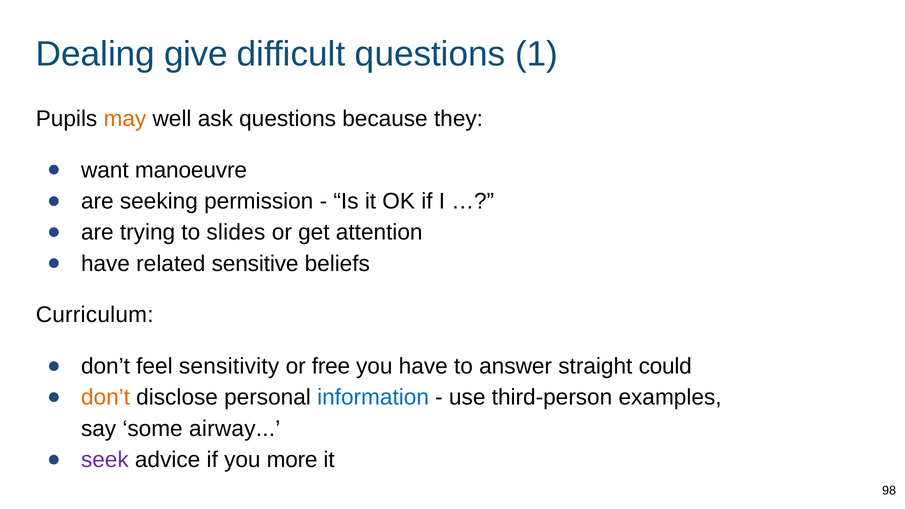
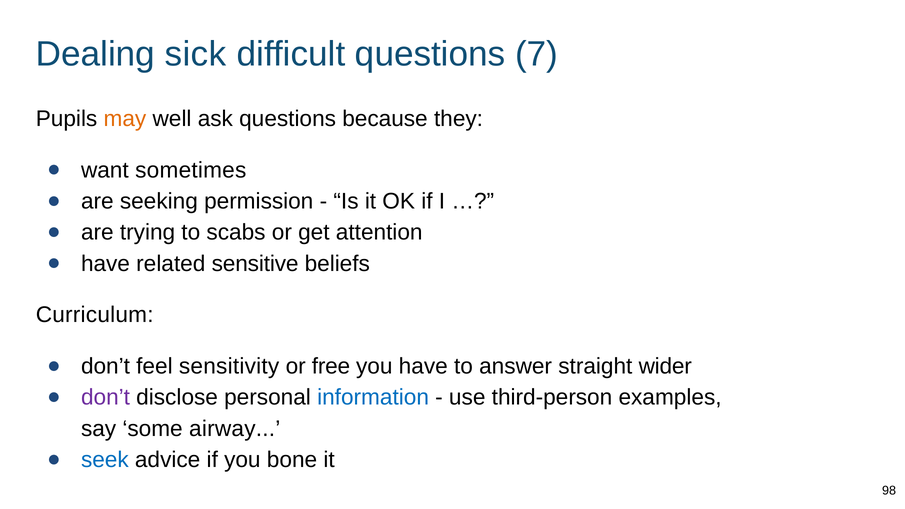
give: give -> sick
1: 1 -> 7
manoeuvre: manoeuvre -> sometimes
slides: slides -> scabs
could: could -> wider
don’t at (105, 398) colour: orange -> purple
seek colour: purple -> blue
more: more -> bone
